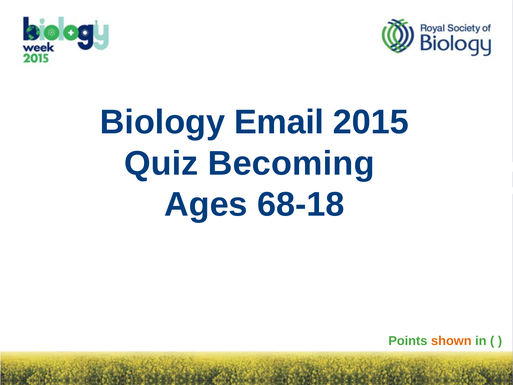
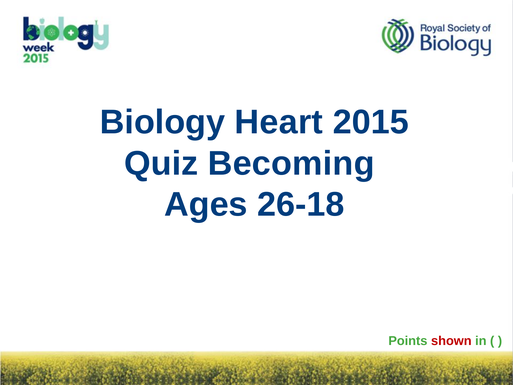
Email: Email -> Heart
68-18: 68-18 -> 26-18
shown colour: orange -> red
